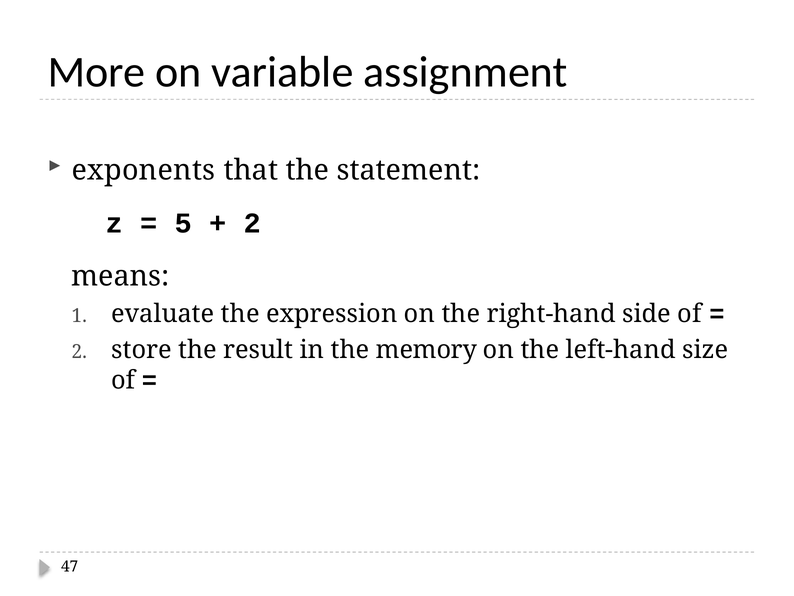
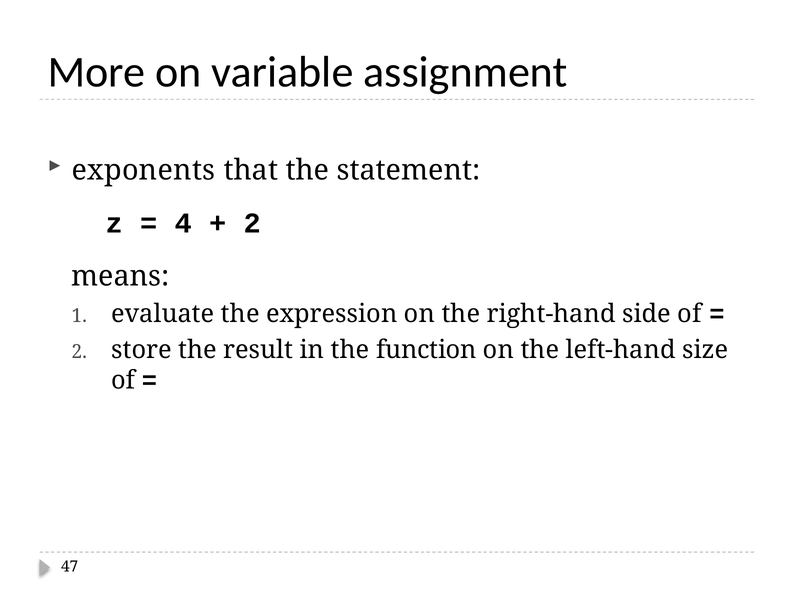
5: 5 -> 4
memory: memory -> function
